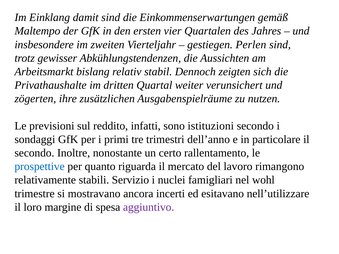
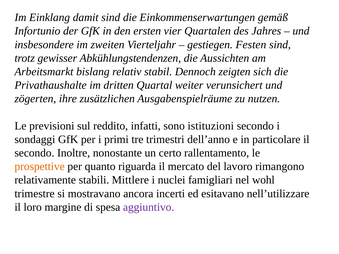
Maltempo: Maltempo -> Infortunio
Perlen: Perlen -> Festen
prospettive colour: blue -> orange
Servizio: Servizio -> Mittlere
